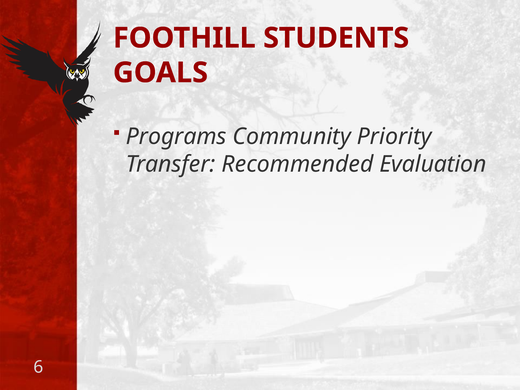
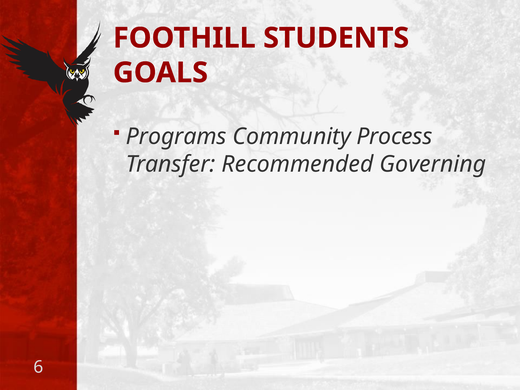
Priority: Priority -> Process
Evaluation: Evaluation -> Governing
